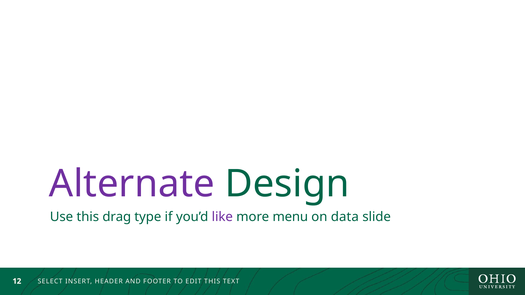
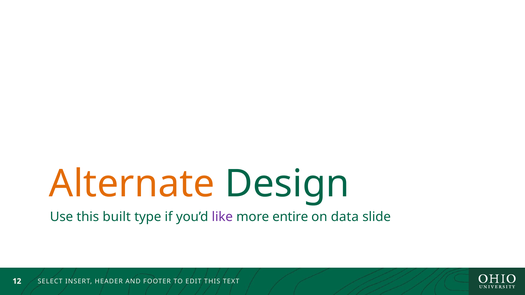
Alternate colour: purple -> orange
drag: drag -> built
menu: menu -> entire
